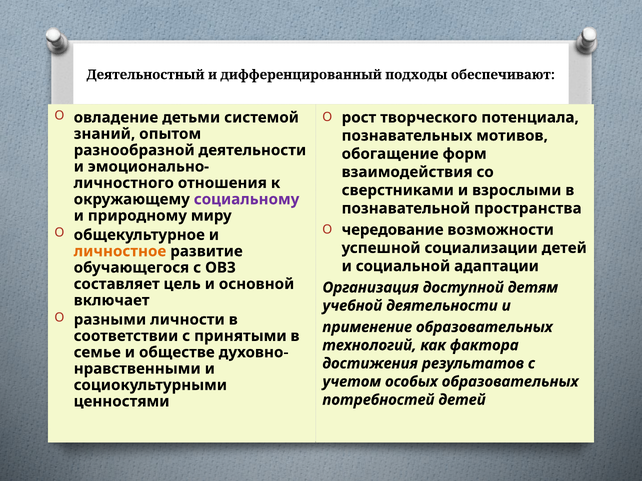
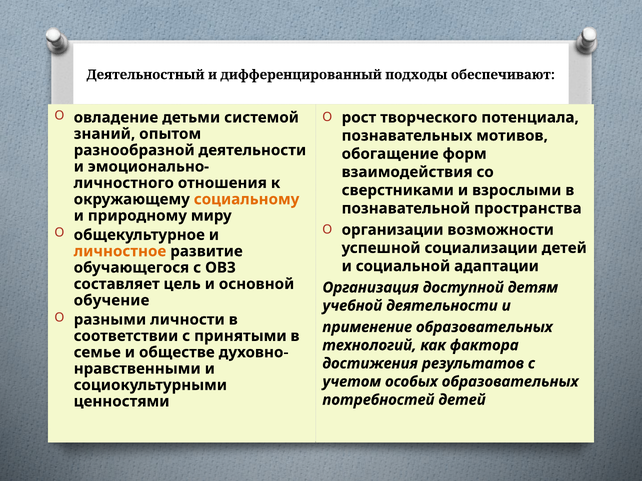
социальному colour: purple -> orange
чередование: чередование -> организации
включает: включает -> обучение
